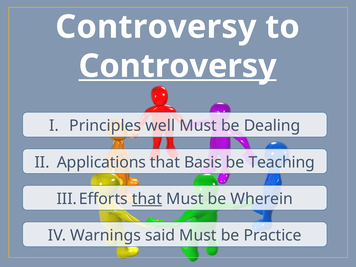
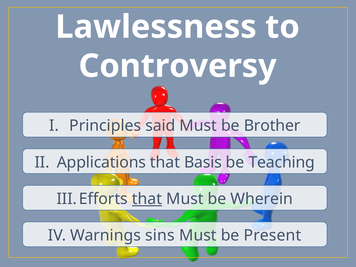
Controversy at (156, 27): Controversy -> Lawlessness
Controversy at (178, 66) underline: present -> none
well: well -> said
Dealing: Dealing -> Brother
said: said -> sins
Practice: Practice -> Present
